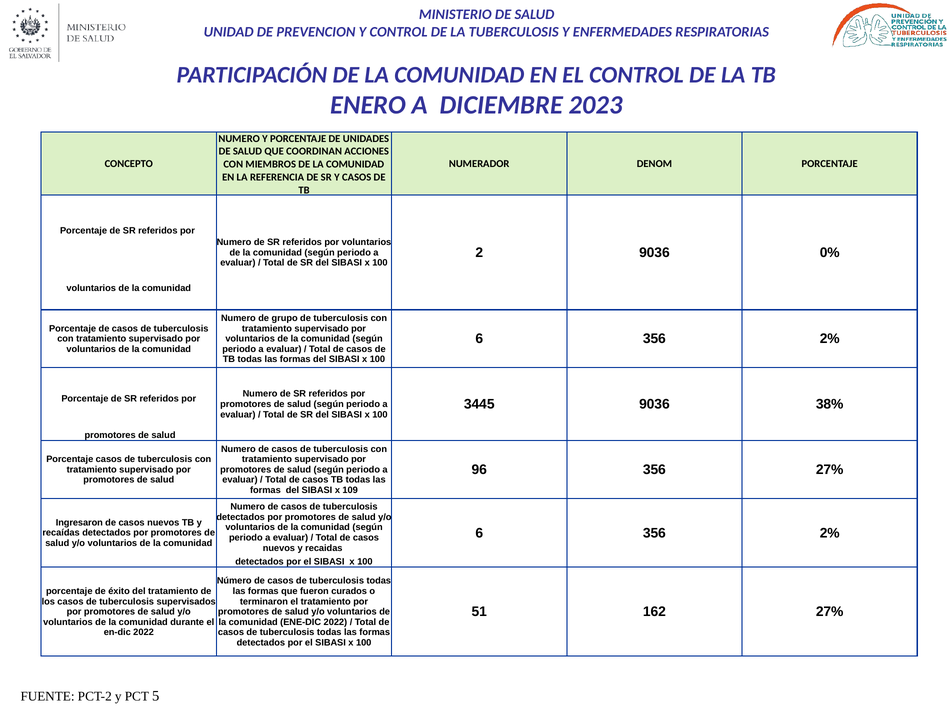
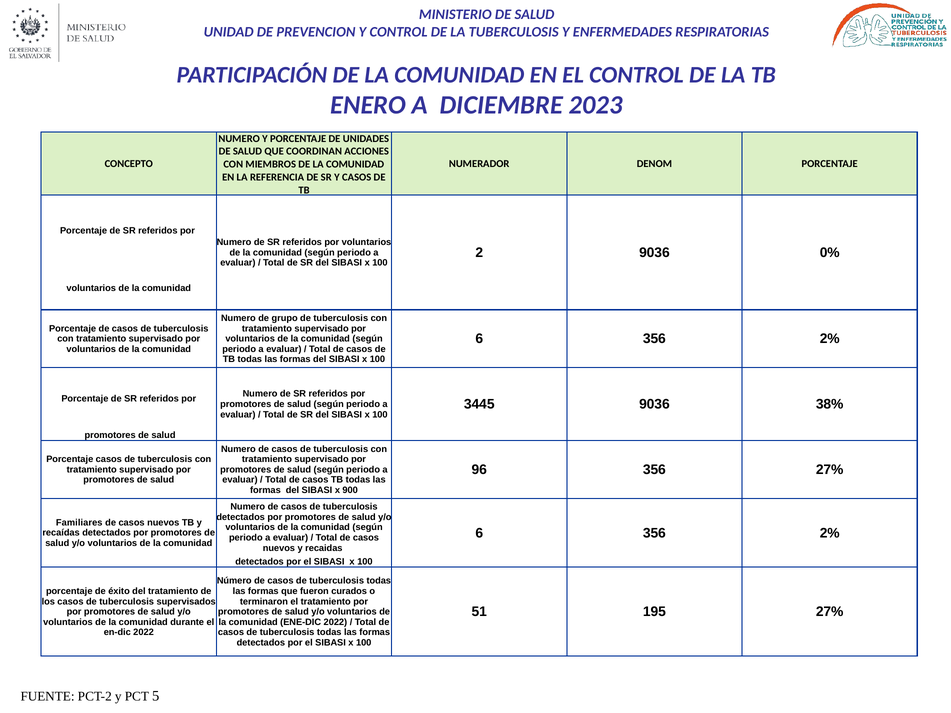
109: 109 -> 900
Ingresaron: Ingresaron -> Familiares
162: 162 -> 195
